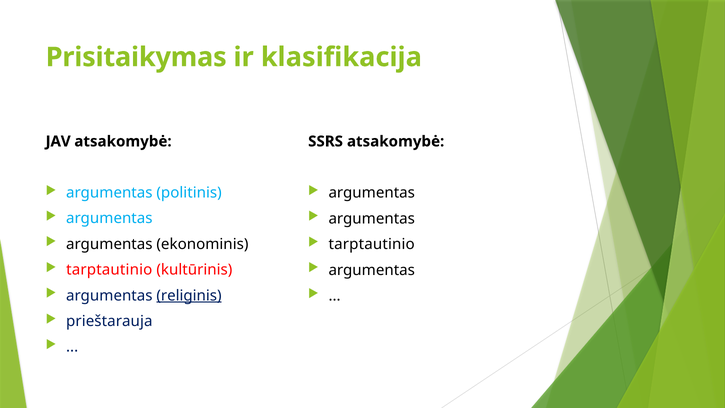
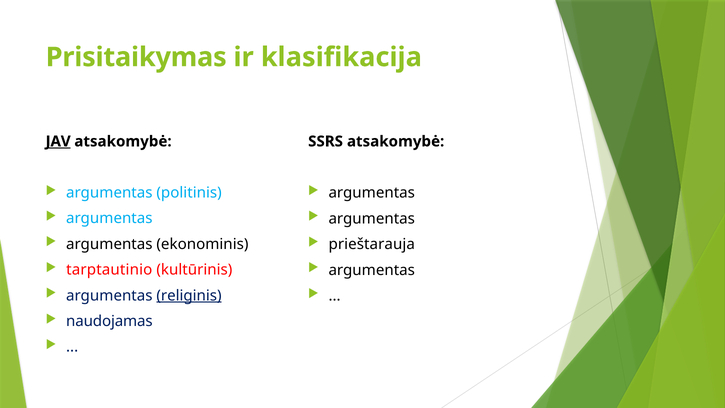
JAV underline: none -> present
tarptautinio at (372, 244): tarptautinio -> prieštarauja
prieštarauja: prieštarauja -> naudojamas
